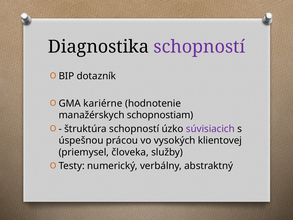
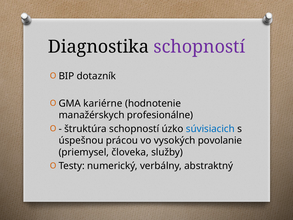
schopnostiam: schopnostiam -> profesionálne
súvisiacich colour: purple -> blue
klientovej: klientovej -> povolanie
